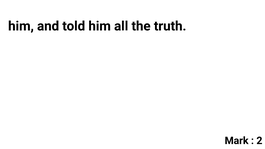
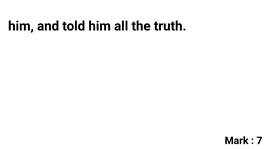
2: 2 -> 7
